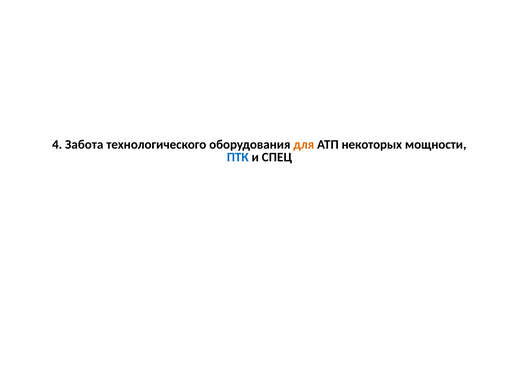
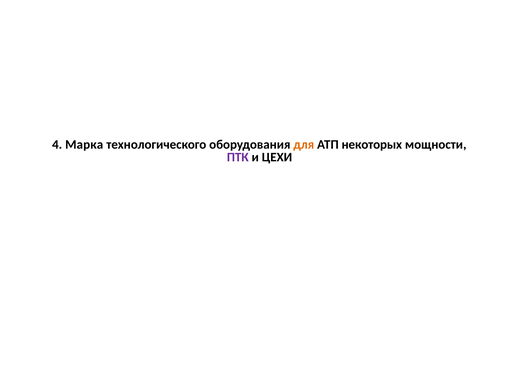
Забота: Забота -> Марка
ПТК colour: blue -> purple
СПЕЦ: СПЕЦ -> ЦЕХИ
